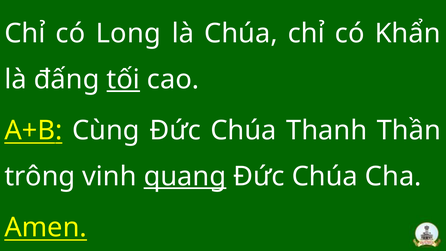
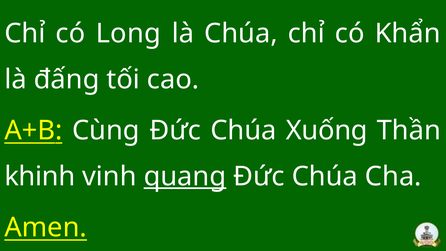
tối underline: present -> none
Thanh: Thanh -> Xuống
trông: trông -> khinh
